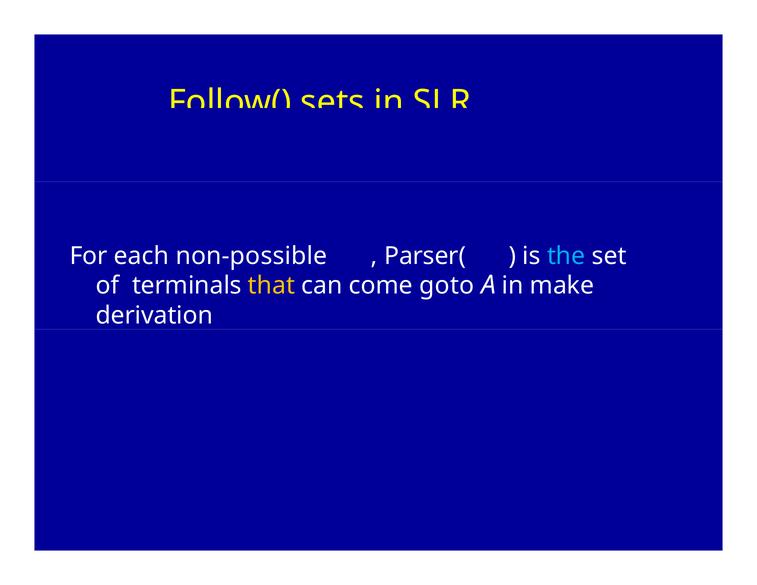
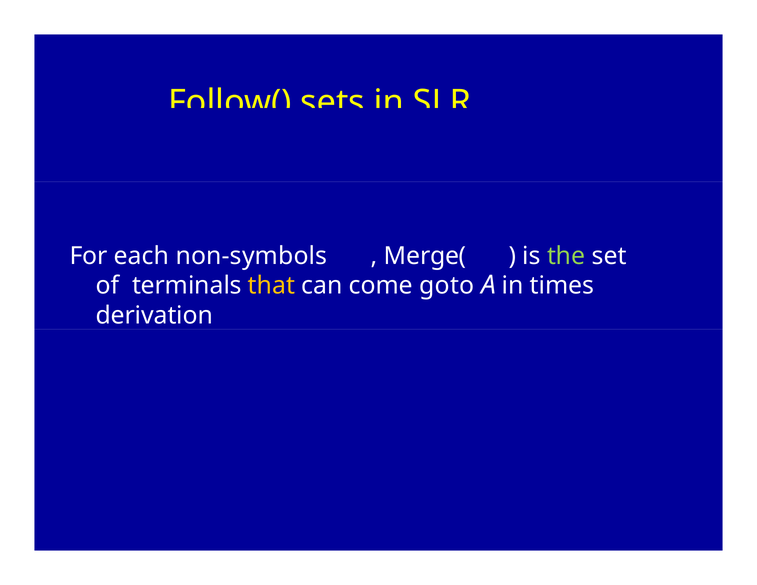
non-possible: non-possible -> non-symbols
Parser(: Parser( -> Merge(
the colour: light blue -> light green
make: make -> times
